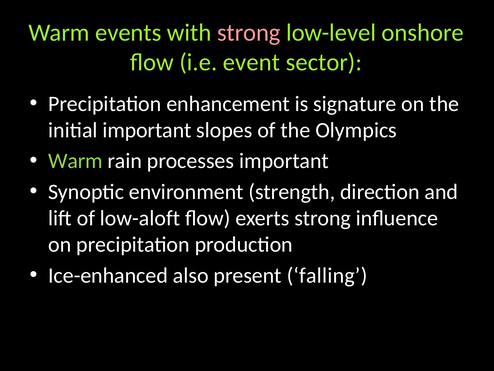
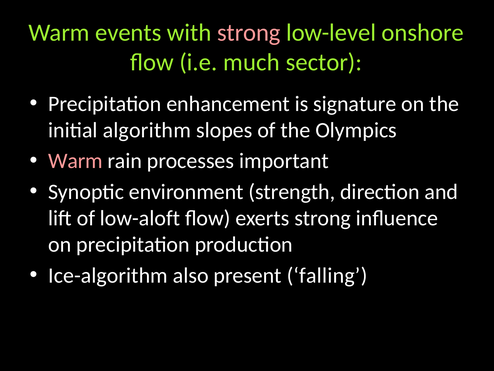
event: event -> much
initial important: important -> algorithm
Warm at (75, 161) colour: light green -> pink
Ice-enhanced: Ice-enhanced -> Ice-algorithm
